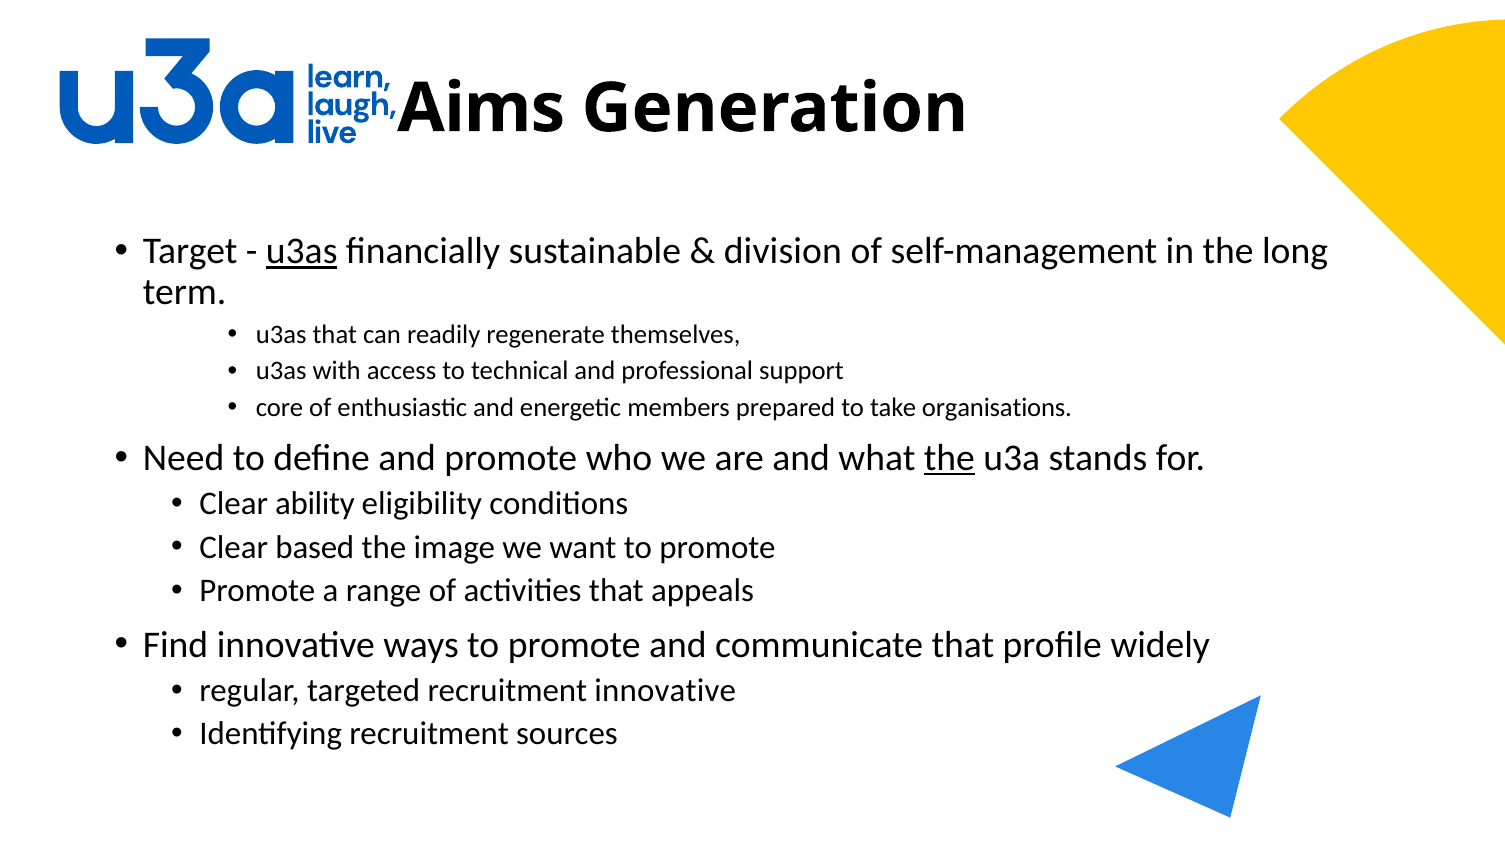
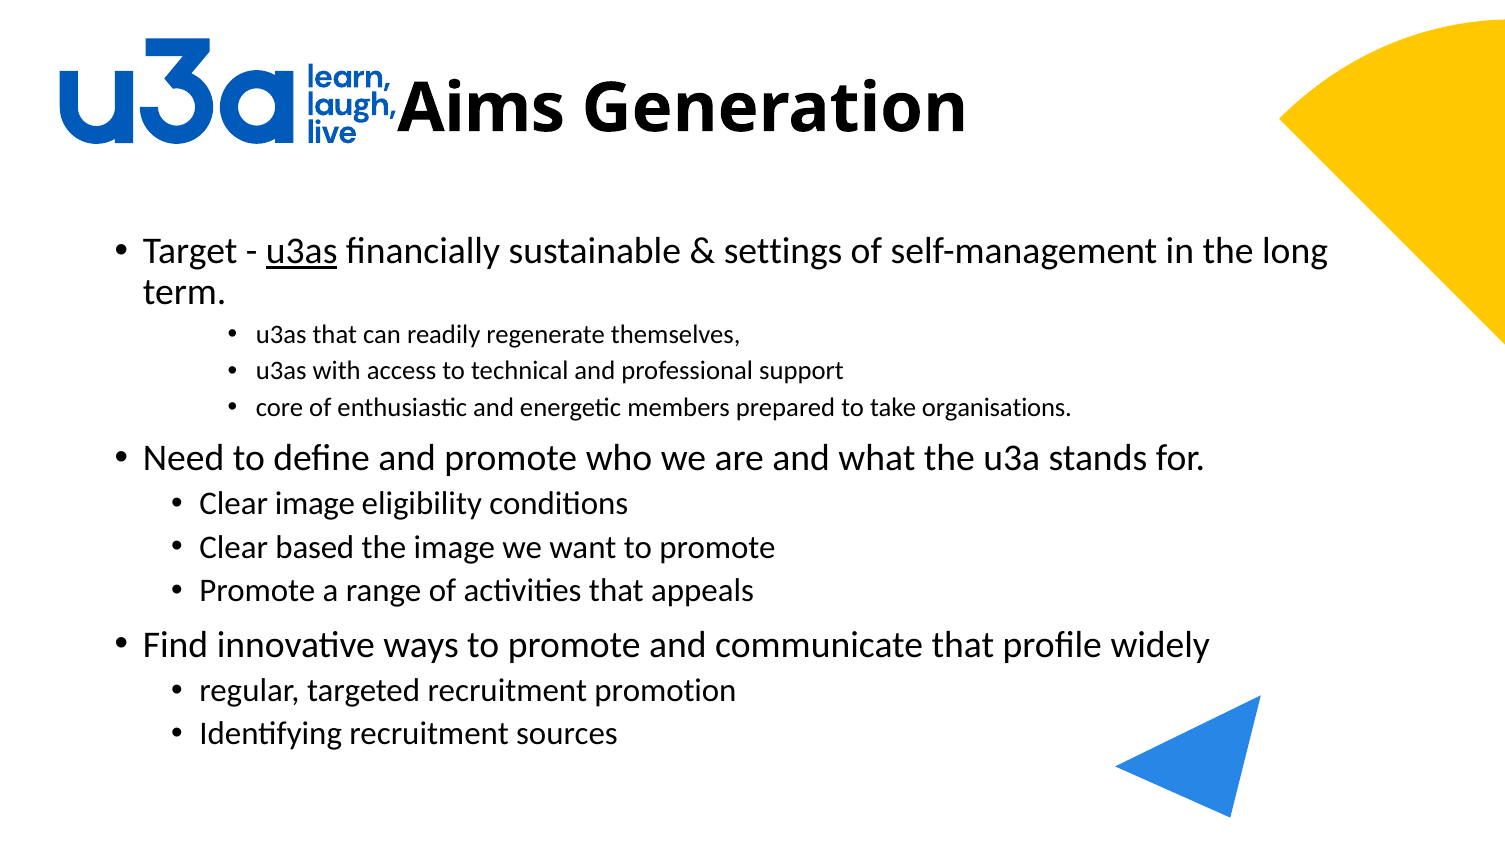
division: division -> settings
the at (949, 458) underline: present -> none
Clear ability: ability -> image
recruitment innovative: innovative -> promotion
